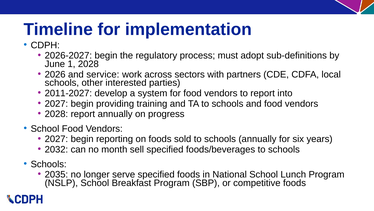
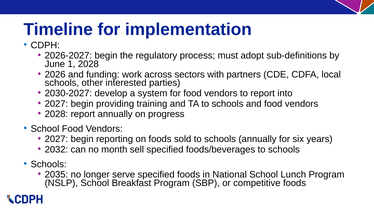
service: service -> funding
2011-2027: 2011-2027 -> 2030-2027
